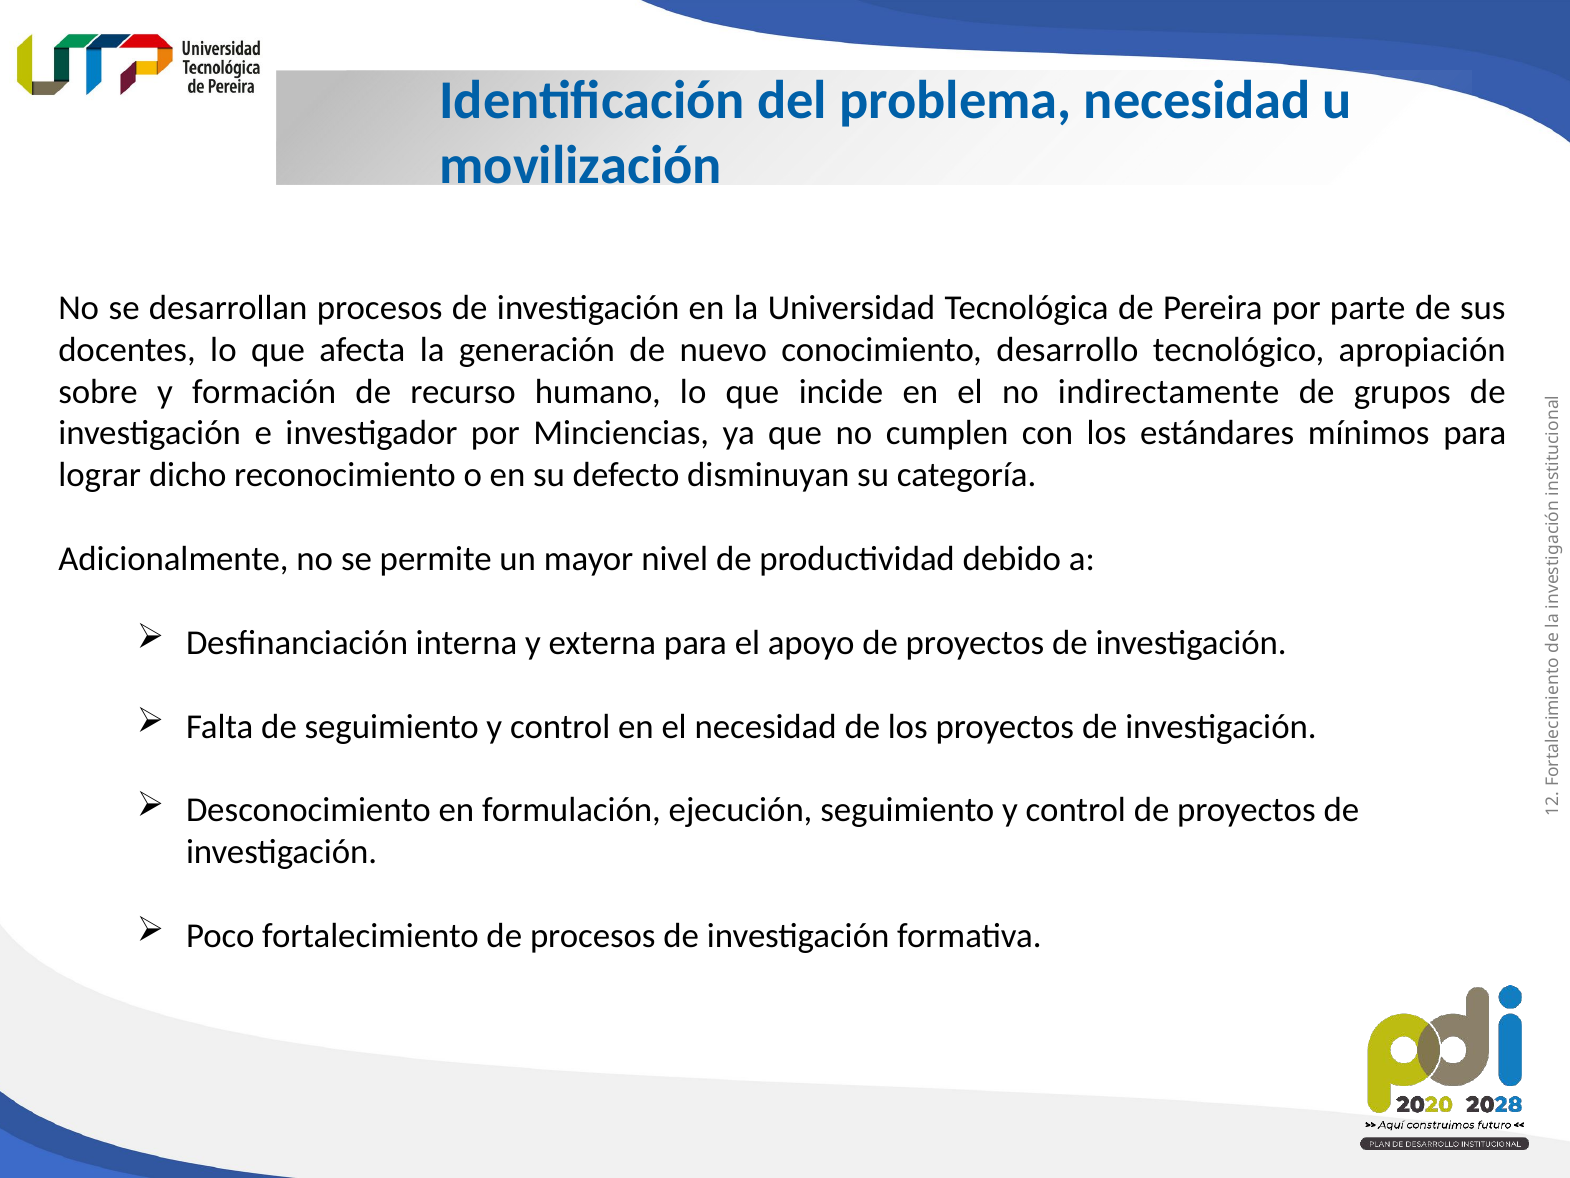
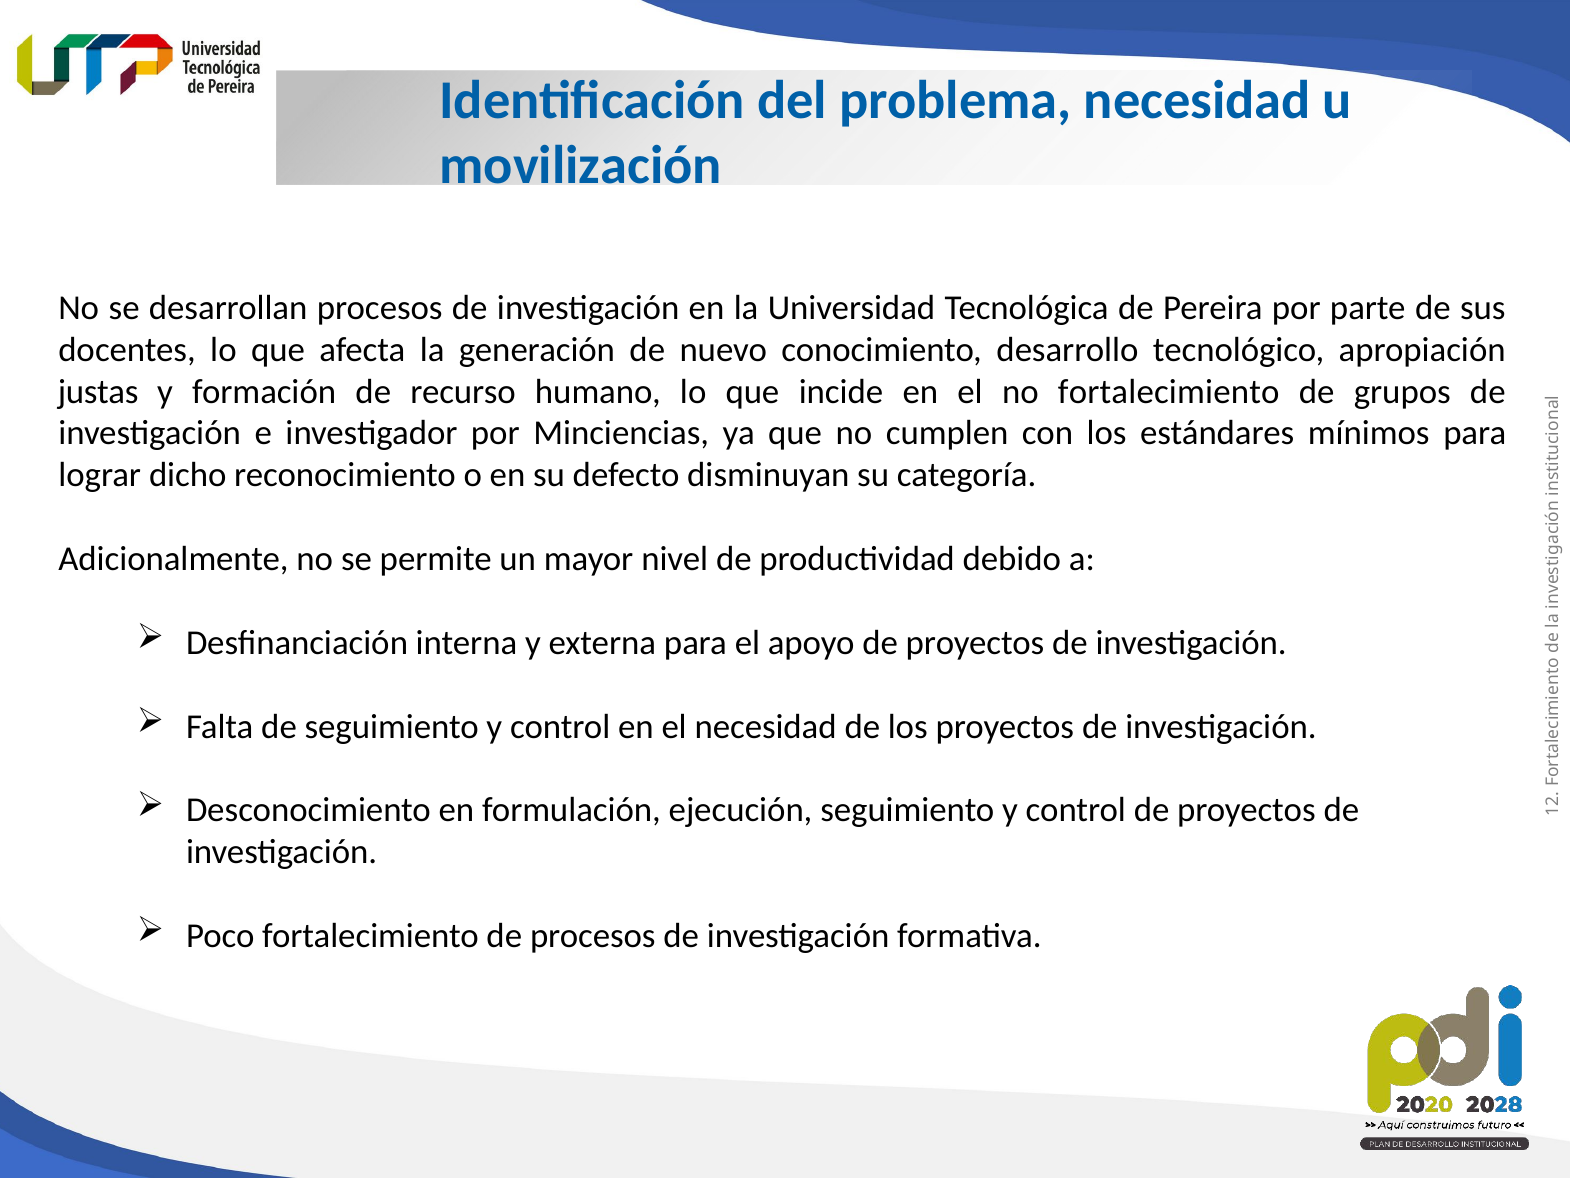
sobre: sobre -> justas
no indirectamente: indirectamente -> fortalecimiento
